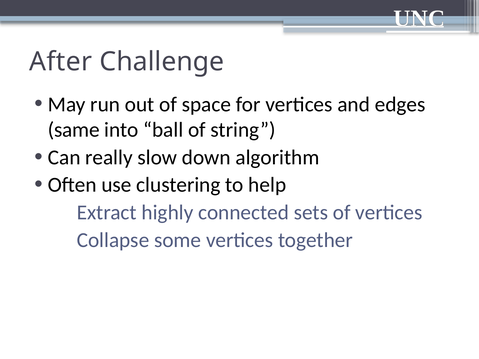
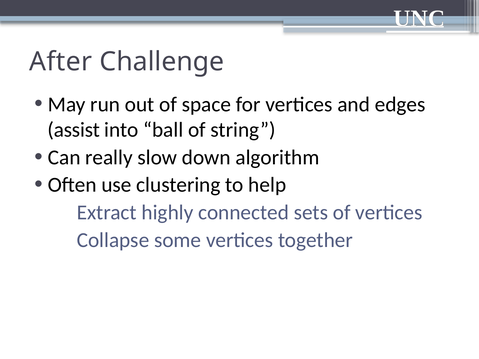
same: same -> assist
